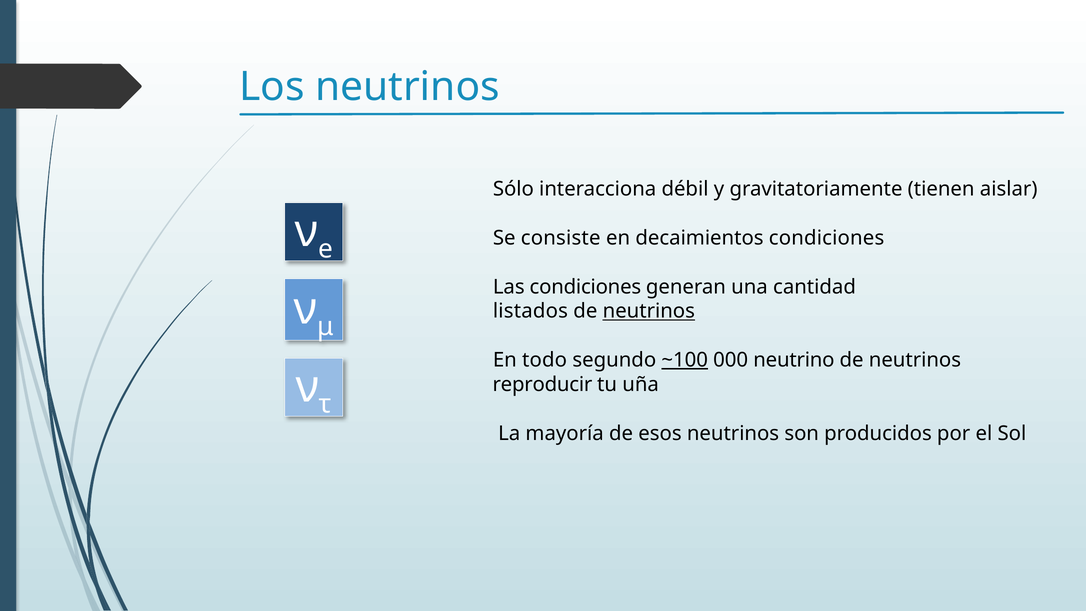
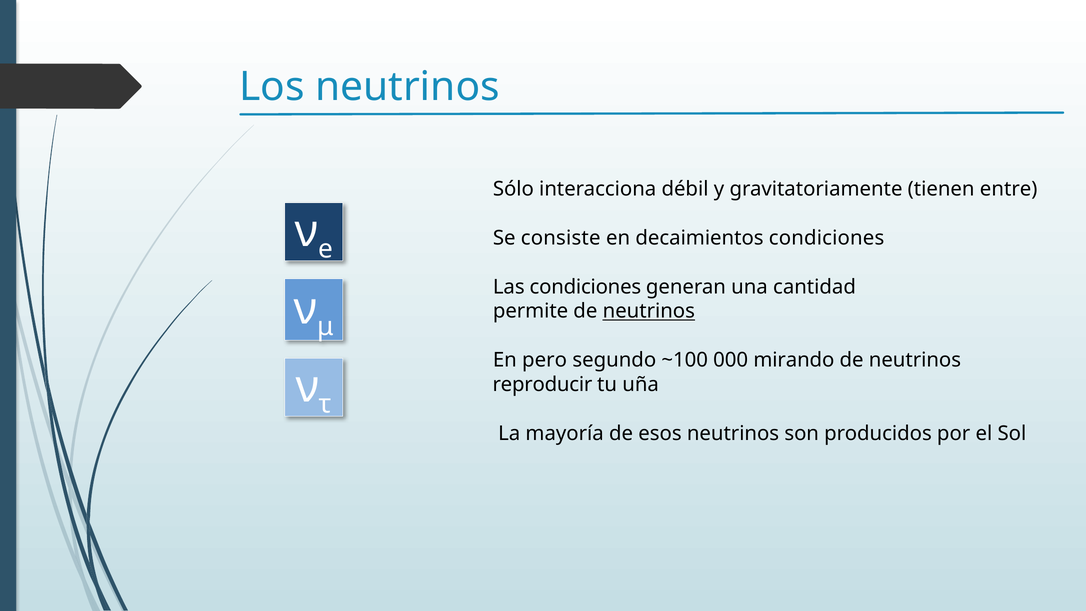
aislar: aislar -> entre
listados: listados -> permite
todo: todo -> pero
~100 underline: present -> none
neutrino: neutrino -> mirando
